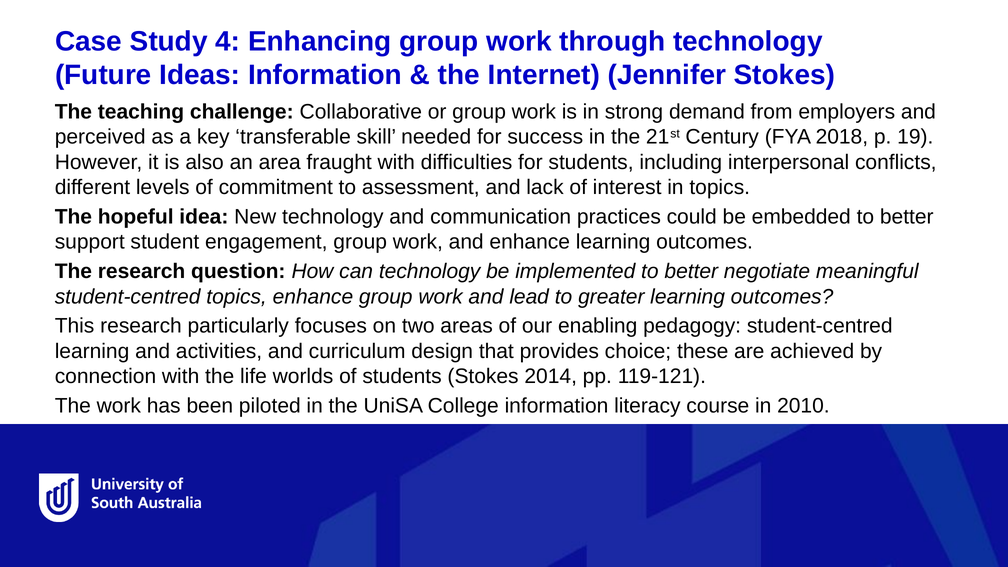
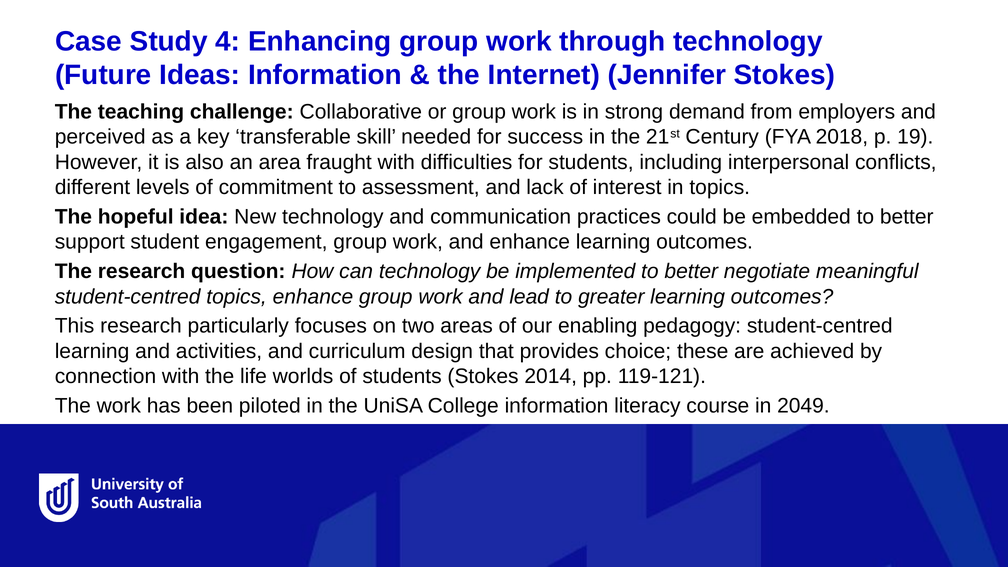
2010: 2010 -> 2049
